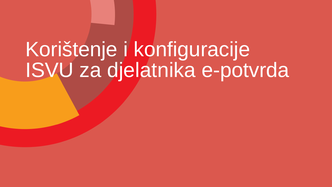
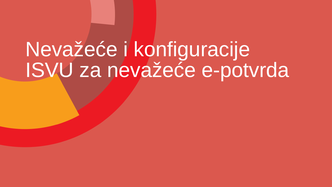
Korištenje at (71, 49): Korištenje -> Nevažeće
za djelatnika: djelatnika -> nevažeće
